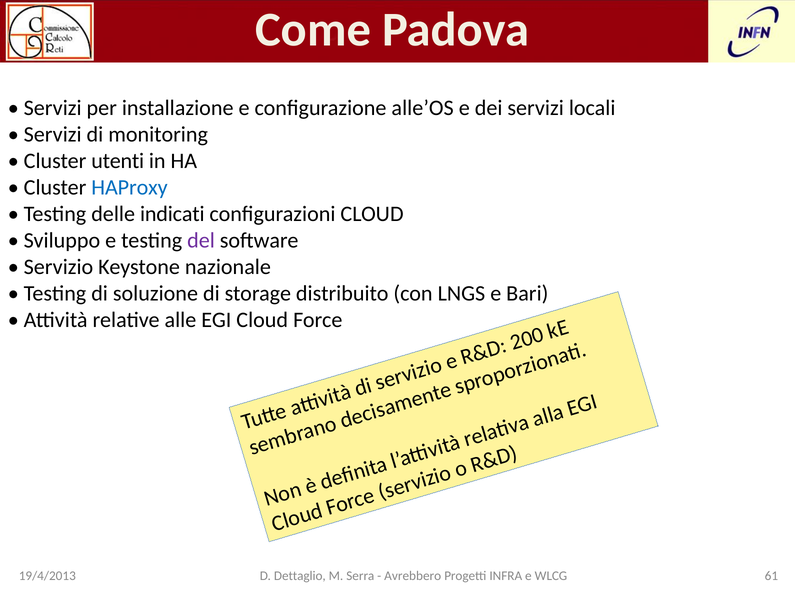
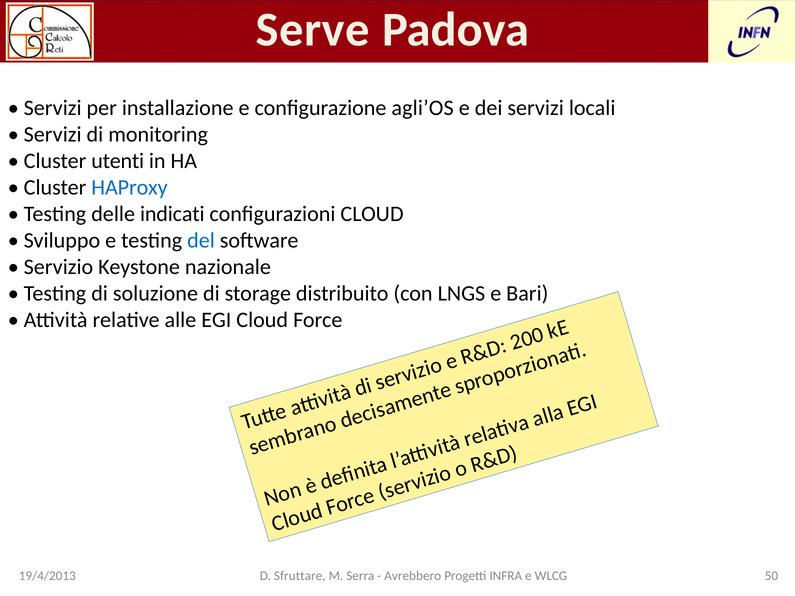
Come: Come -> Serve
alle’OS: alle’OS -> agli’OS
del colour: purple -> blue
Dettaglio: Dettaglio -> Sfruttare
61: 61 -> 50
